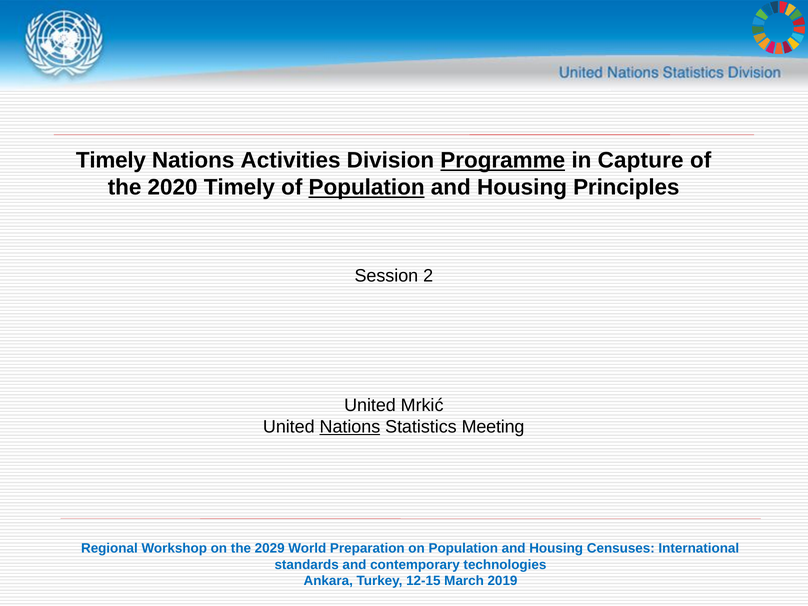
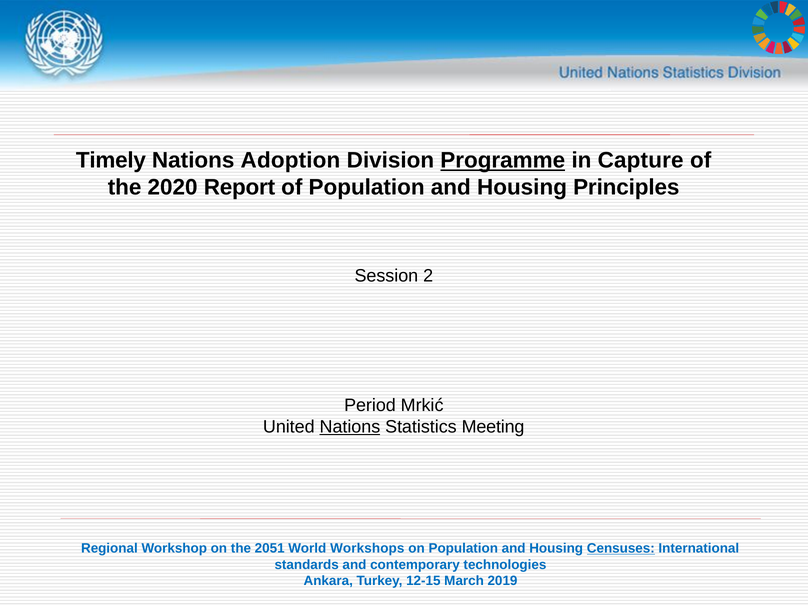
Activities: Activities -> Adoption
2020 Timely: Timely -> Report
Population at (367, 187) underline: present -> none
United at (370, 405): United -> Period
2029: 2029 -> 2051
Preparation: Preparation -> Workshops
Censuses underline: none -> present
